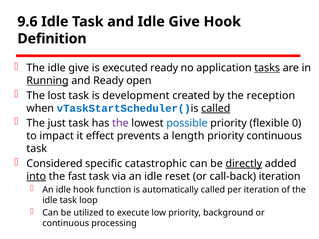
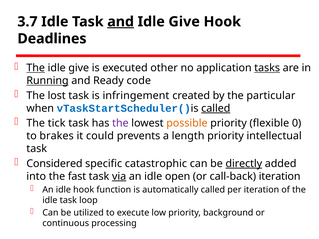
9.6: 9.6 -> 3.7
and at (121, 22) underline: none -> present
Definition: Definition -> Deadlines
The at (36, 68) underline: none -> present
executed ready: ready -> other
open: open -> code
development: development -> infringement
reception: reception -> particular
just: just -> tick
possible colour: blue -> orange
impact: impact -> brakes
effect: effect -> could
priority continuous: continuous -> intellectual
into underline: present -> none
via underline: none -> present
reset: reset -> open
